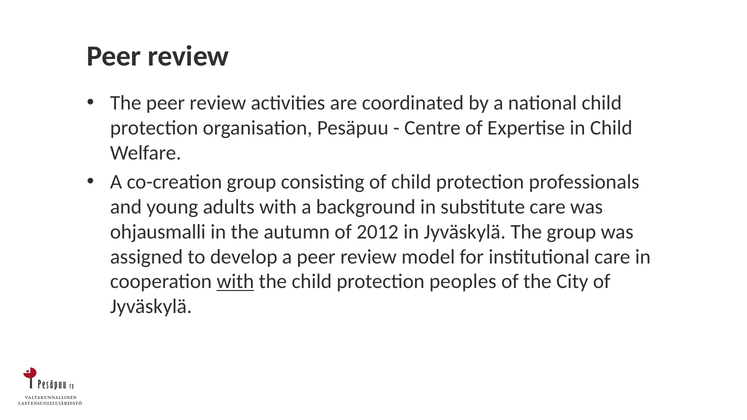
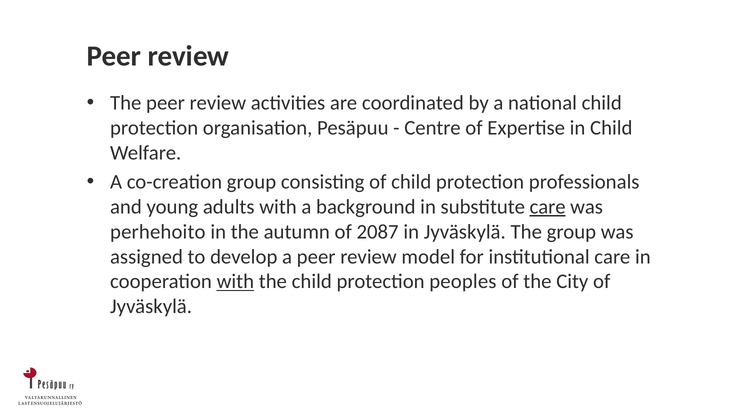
care at (548, 207) underline: none -> present
ohjausmalli: ohjausmalli -> perhehoito
2012: 2012 -> 2087
